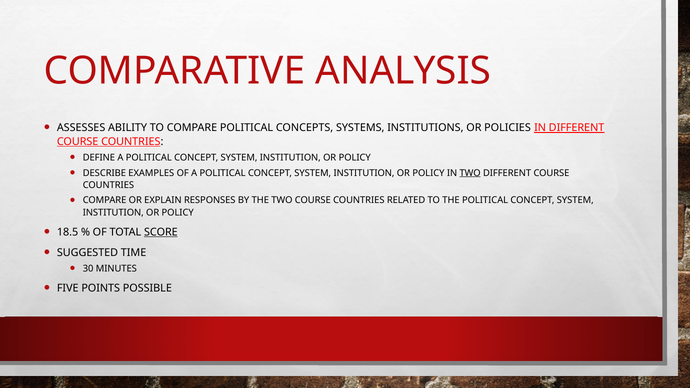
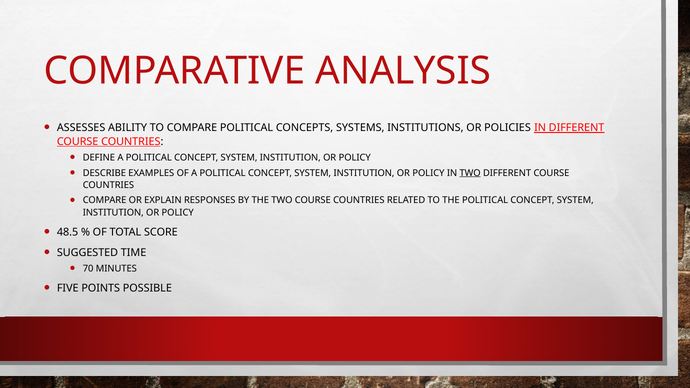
18.5: 18.5 -> 48.5
SCORE underline: present -> none
30: 30 -> 70
